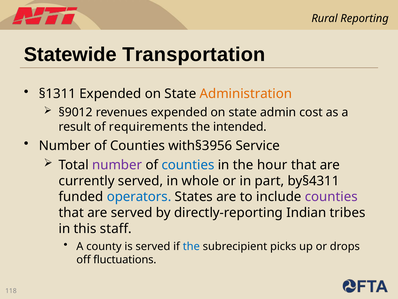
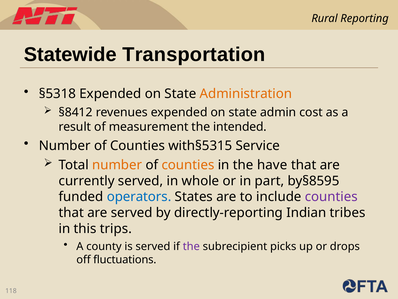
§1311: §1311 -> §5318
§9012: §9012 -> §8412
requirements: requirements -> measurement
with§3956: with§3956 -> with§5315
number at (117, 165) colour: purple -> orange
counties at (188, 165) colour: blue -> orange
hour: hour -> have
by§4311: by§4311 -> by§8595
staff: staff -> trips
the at (191, 246) colour: blue -> purple
